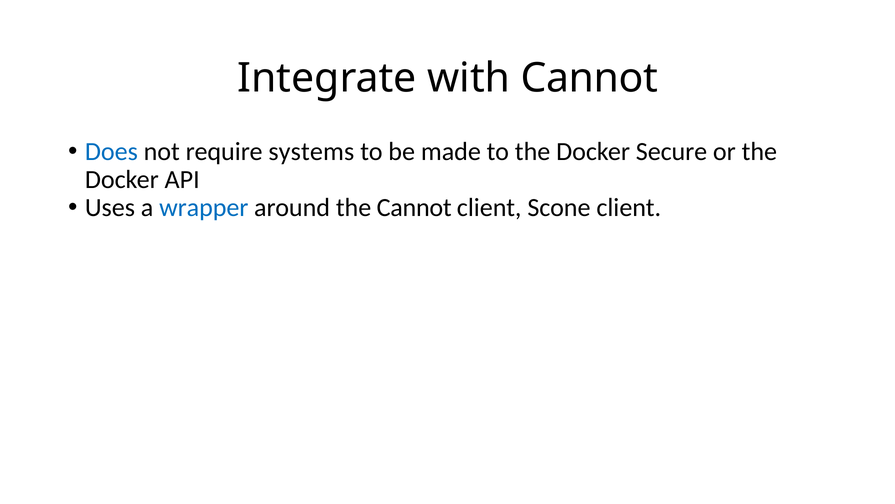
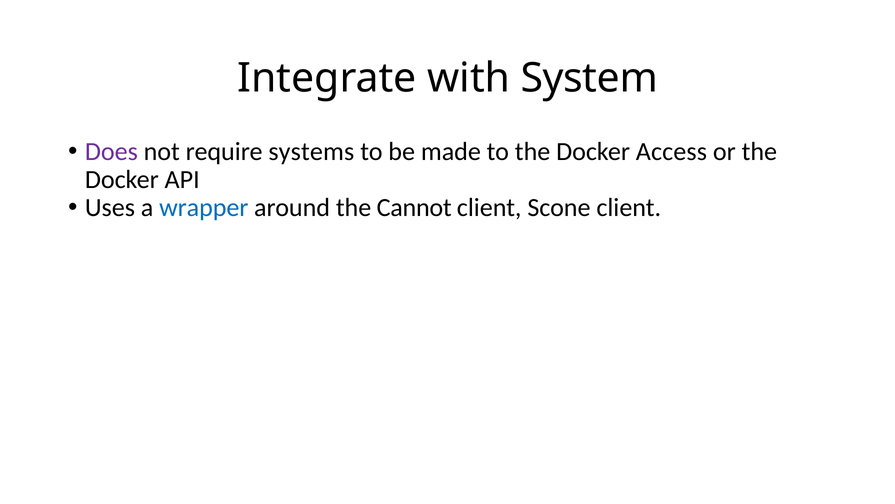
with Cannot: Cannot -> System
Does colour: blue -> purple
Secure: Secure -> Access
